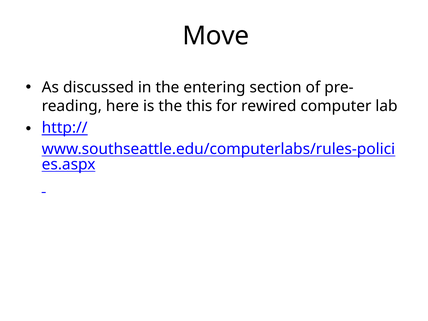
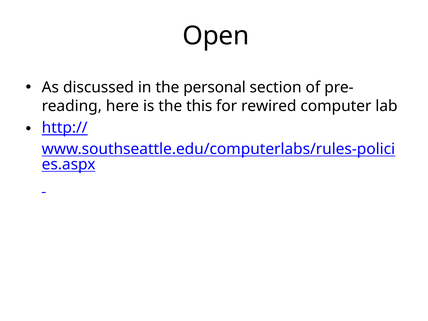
Move: Move -> Open
entering: entering -> personal
